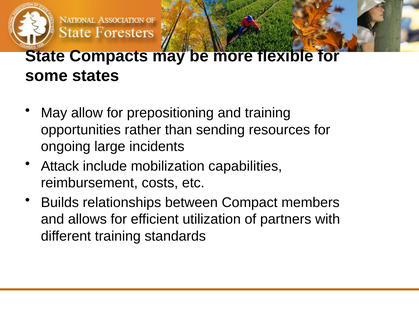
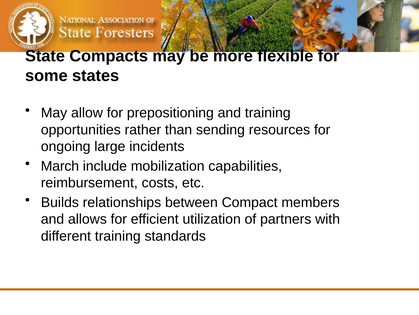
Attack: Attack -> March
